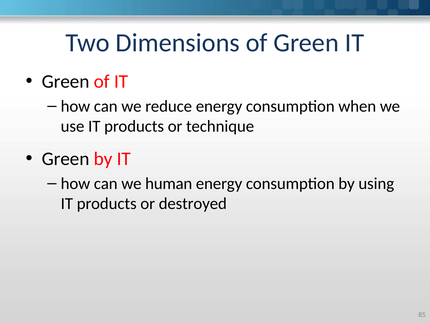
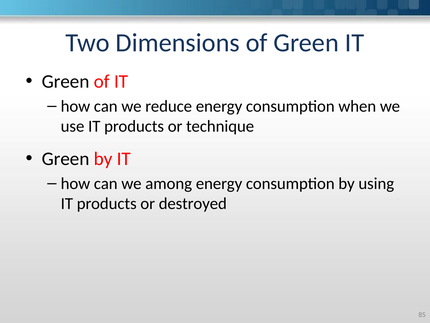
human: human -> among
